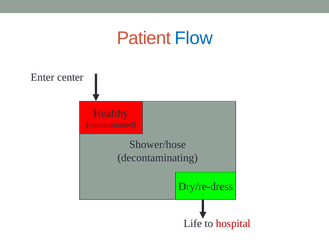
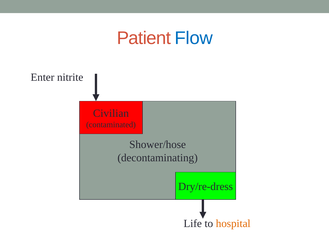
center: center -> nitrite
Healthy: Healthy -> Civilian
hospital colour: red -> orange
